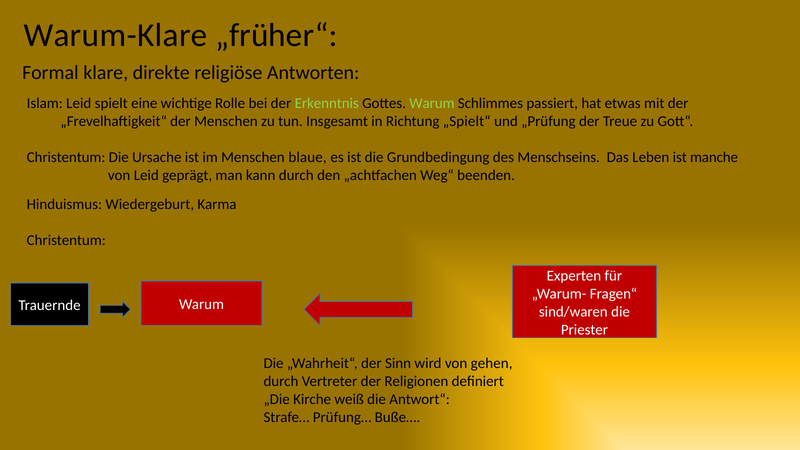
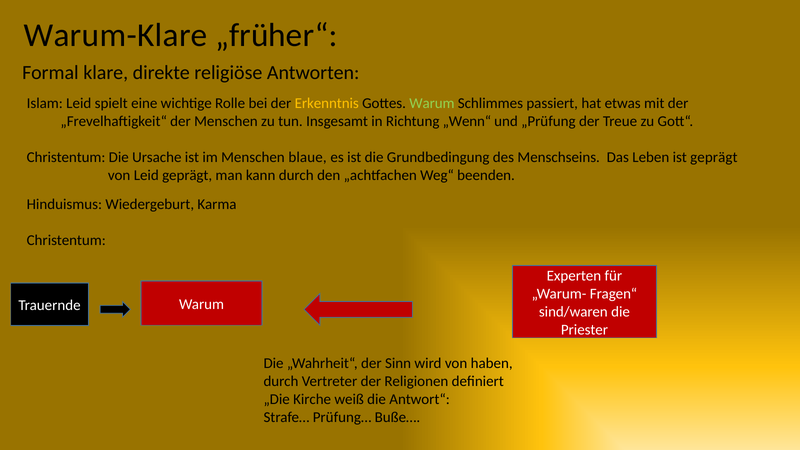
Erkenntnis colour: light green -> yellow
„Spielt“: „Spielt“ -> „Wenn“
ist manche: manche -> geprägt
gehen: gehen -> haben
